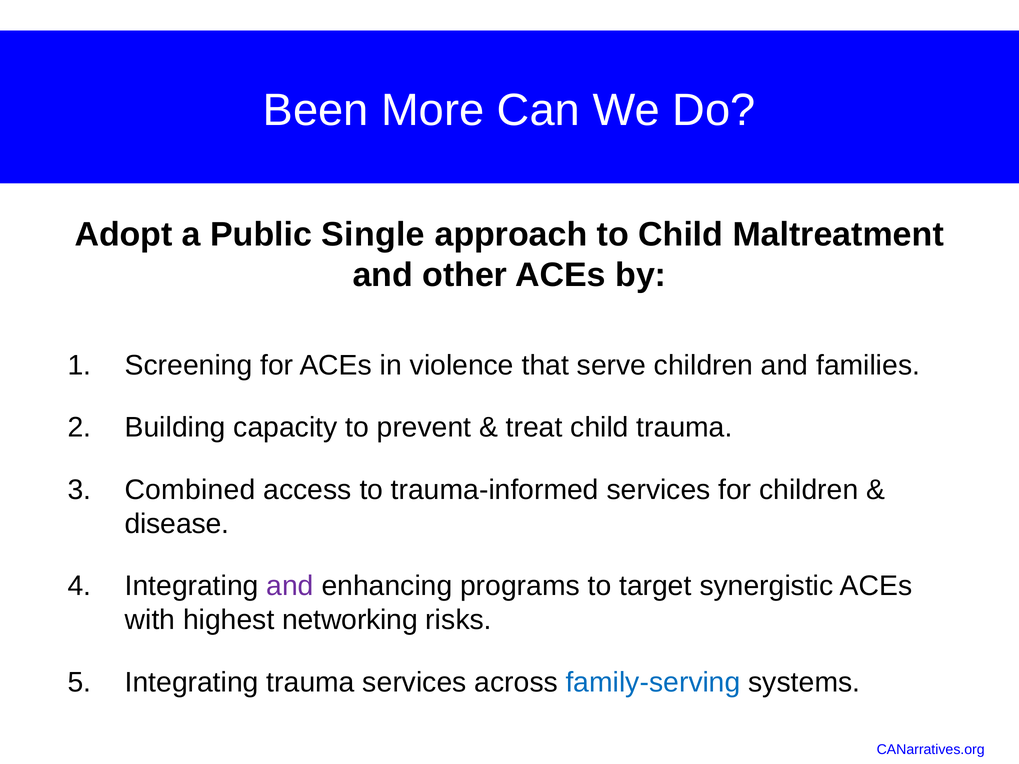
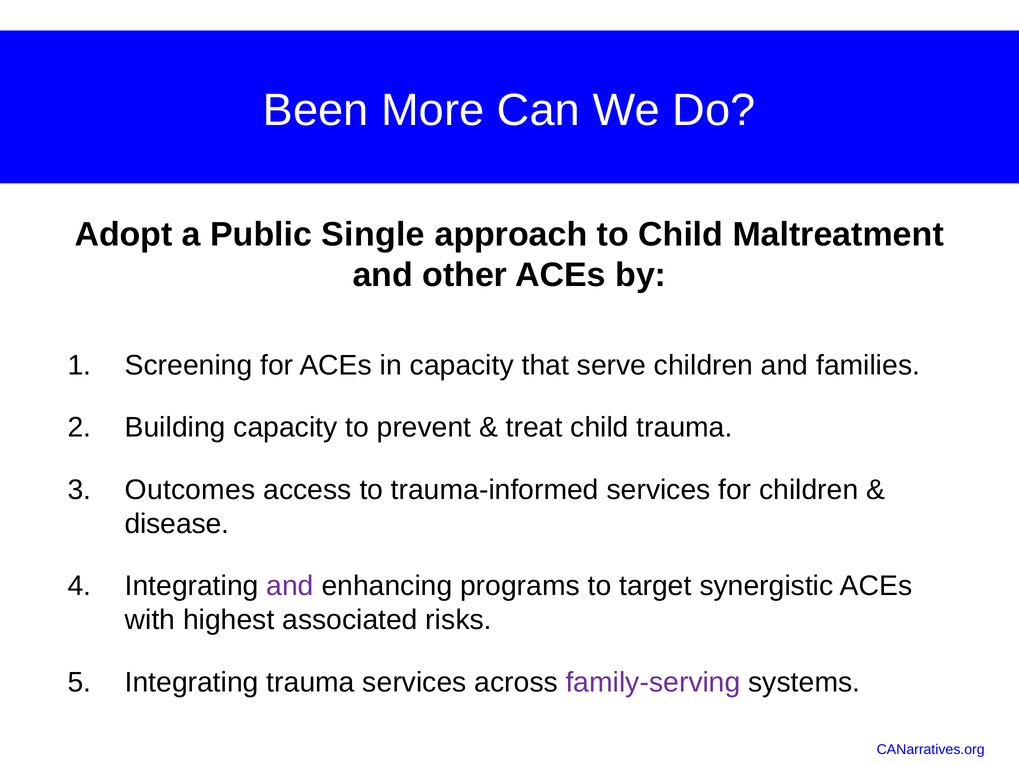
in violence: violence -> capacity
Combined: Combined -> Outcomes
networking: networking -> associated
family-serving colour: blue -> purple
